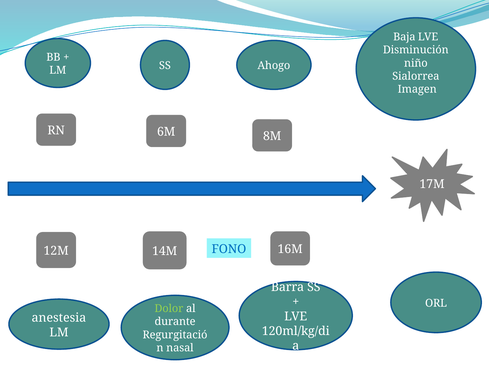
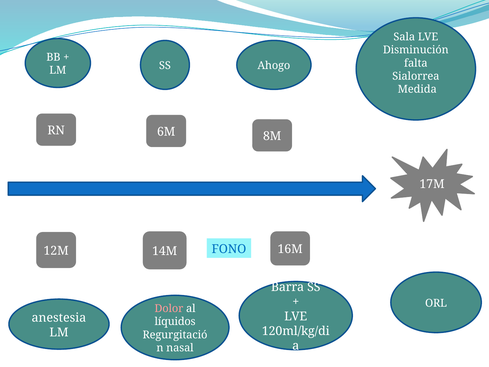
Baja: Baja -> Sala
niño: niño -> falta
Imagen: Imagen -> Medida
Dolor colour: light green -> pink
durante: durante -> líquidos
